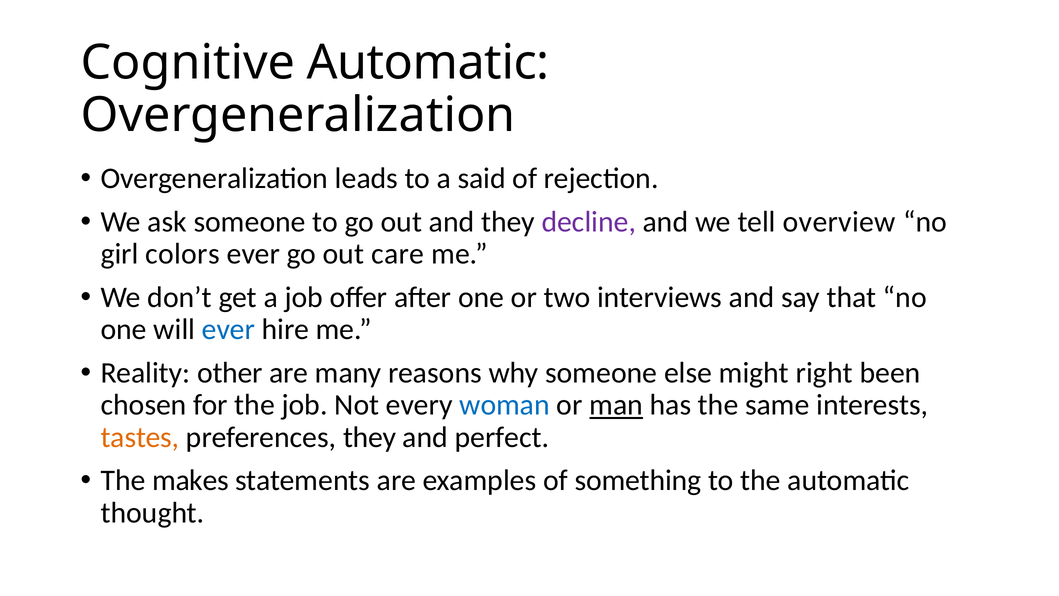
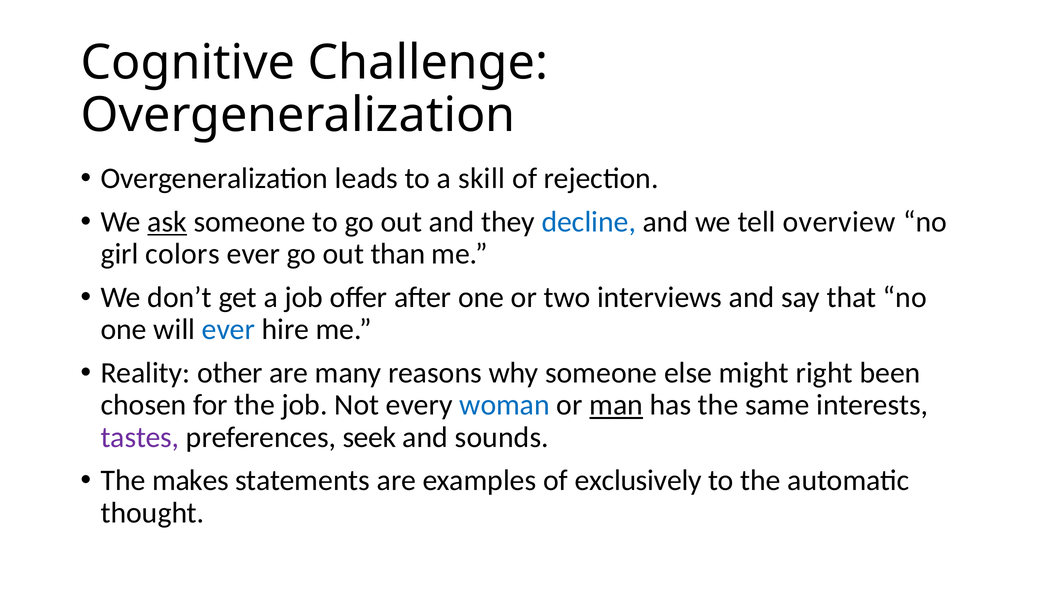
Cognitive Automatic: Automatic -> Challenge
said: said -> skill
ask underline: none -> present
decline colour: purple -> blue
care: care -> than
tastes colour: orange -> purple
preferences they: they -> seek
perfect: perfect -> sounds
something: something -> exclusively
